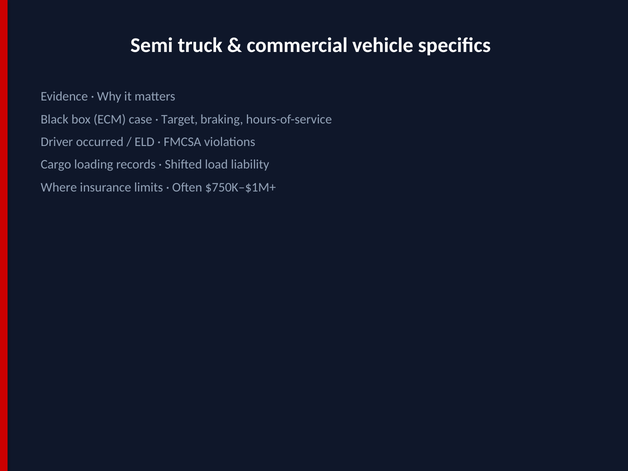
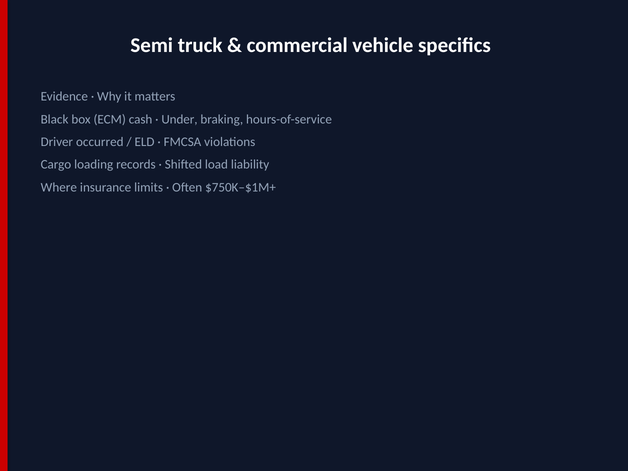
case: case -> cash
Target: Target -> Under
